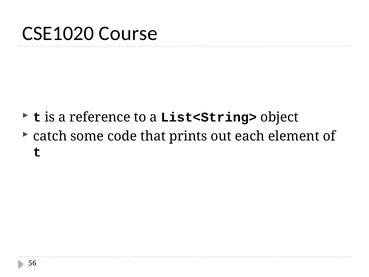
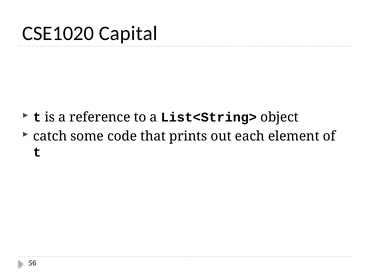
Course: Course -> Capital
